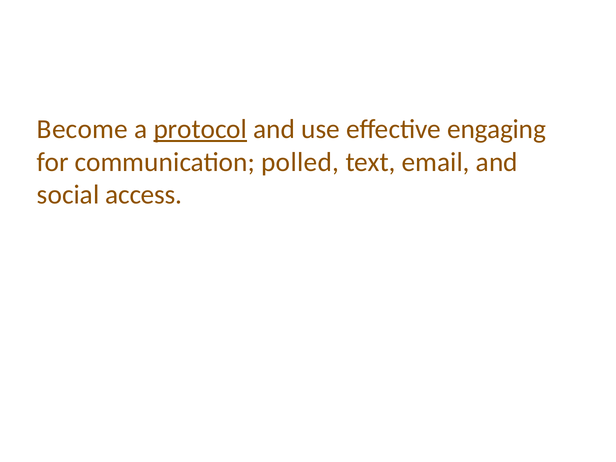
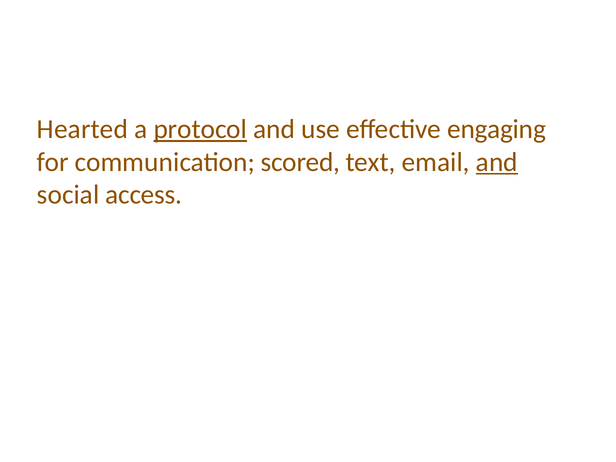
Become: Become -> Hearted
polled: polled -> scored
and at (497, 162) underline: none -> present
